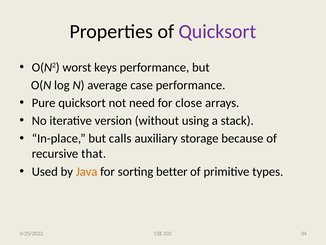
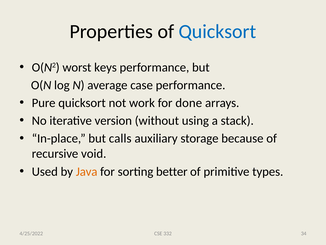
Quicksort at (217, 32) colour: purple -> blue
need: need -> work
close: close -> done
that: that -> void
